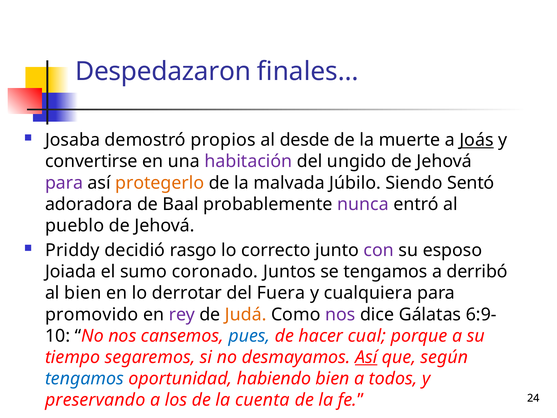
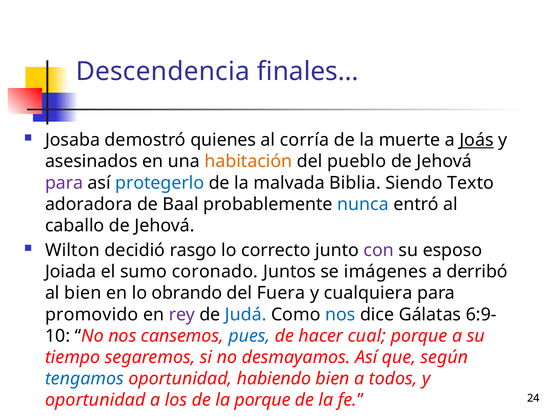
Despedazaron: Despedazaron -> Descendencia
propios: propios -> quienes
desde: desde -> corría
convertirse: convertirse -> asesinados
habitación colour: purple -> orange
ungido: ungido -> pueblo
protegerlo colour: orange -> blue
Júbilo: Júbilo -> Biblia
Sentó: Sentó -> Texto
nunca colour: purple -> blue
pueblo: pueblo -> caballo
Priddy: Priddy -> Wilton
se tengamos: tengamos -> imágenes
derrotar: derrotar -> obrando
Judá colour: orange -> blue
nos at (340, 314) colour: purple -> blue
Así at (366, 357) underline: present -> none
preservando at (95, 400): preservando -> oportunidad
la cuenta: cuenta -> porque
